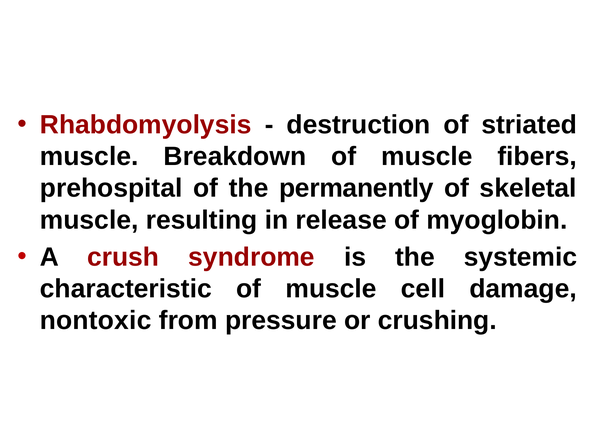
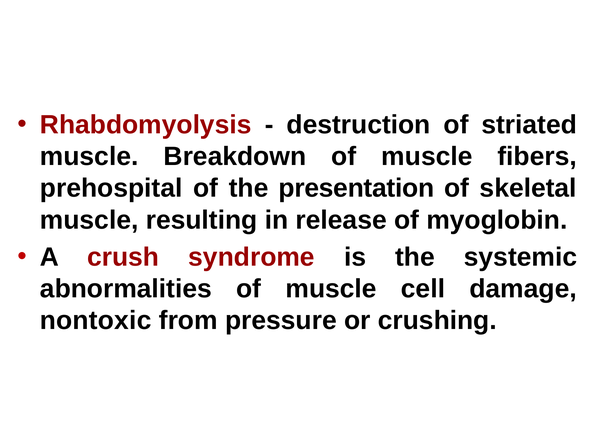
permanently: permanently -> presentation
characteristic: characteristic -> abnormalities
